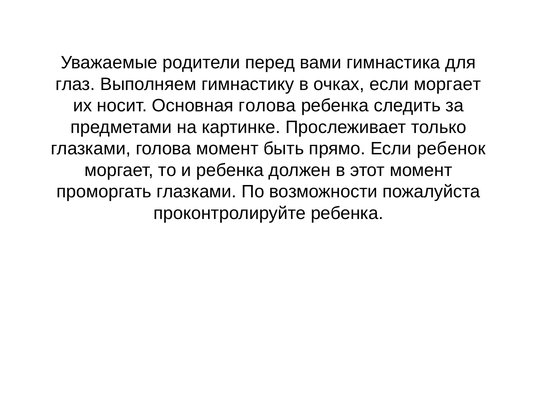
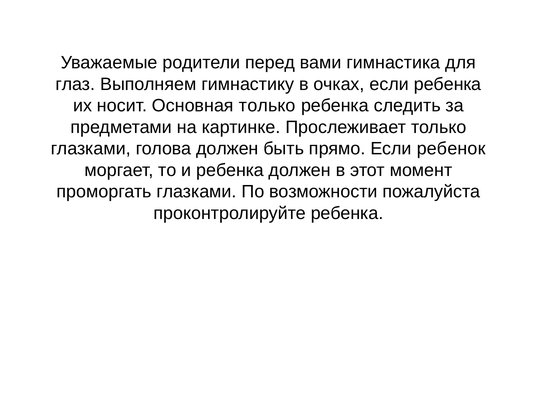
если моргает: моргает -> ребенка
Основная голова: голова -> только
голова момент: момент -> должен
